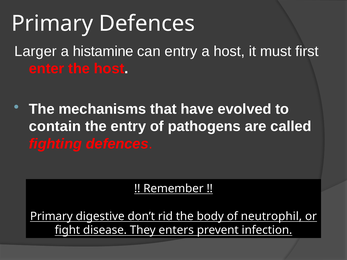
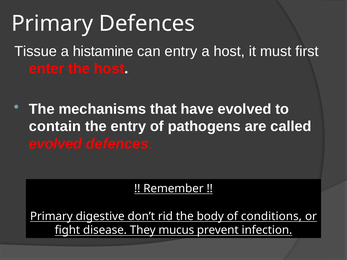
Larger: Larger -> Tissue
fighting at (55, 144): fighting -> evolved
neutrophil: neutrophil -> conditions
enters: enters -> mucus
